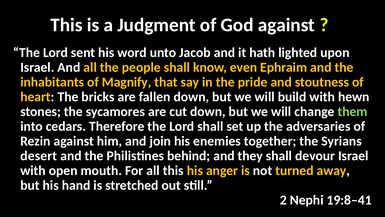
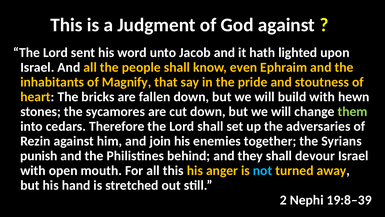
desert: desert -> punish
not colour: white -> light blue
19:8–41: 19:8–41 -> 19:8–39
